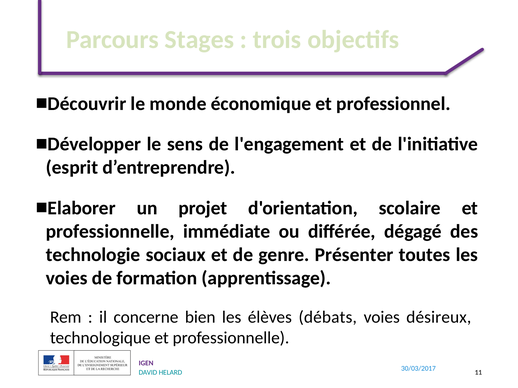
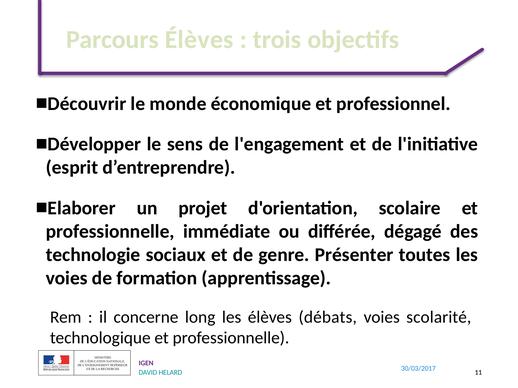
Parcours Stages: Stages -> Élèves
bien: bien -> long
désireux: désireux -> scolarité
